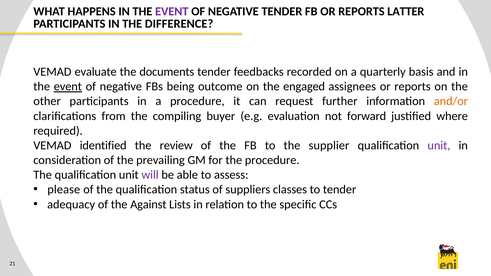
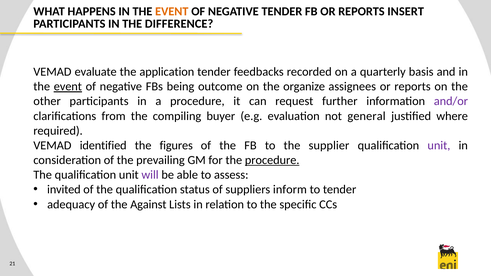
EVENT at (172, 12) colour: purple -> orange
LATTER: LATTER -> INSERT
documents: documents -> application
engaged: engaged -> organize
and/or colour: orange -> purple
forward: forward -> general
review: review -> figures
procedure at (272, 160) underline: none -> present
please: please -> invited
classes: classes -> inform
